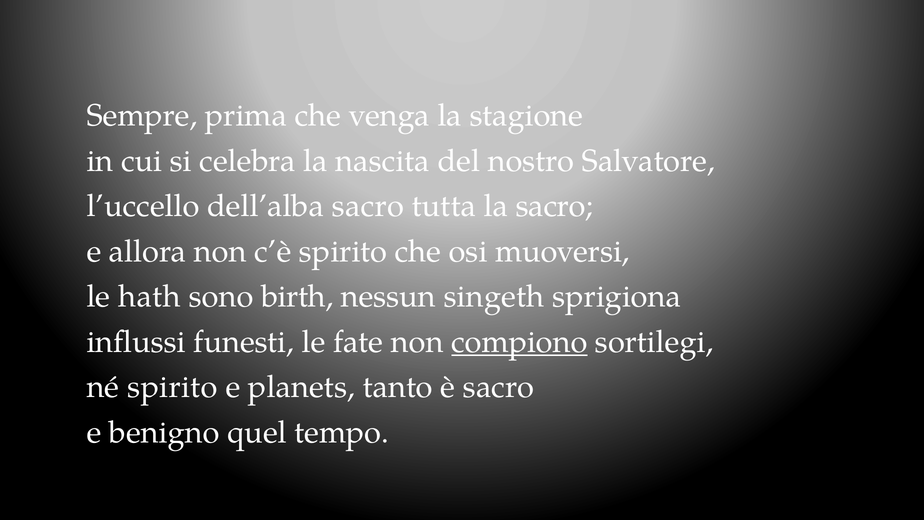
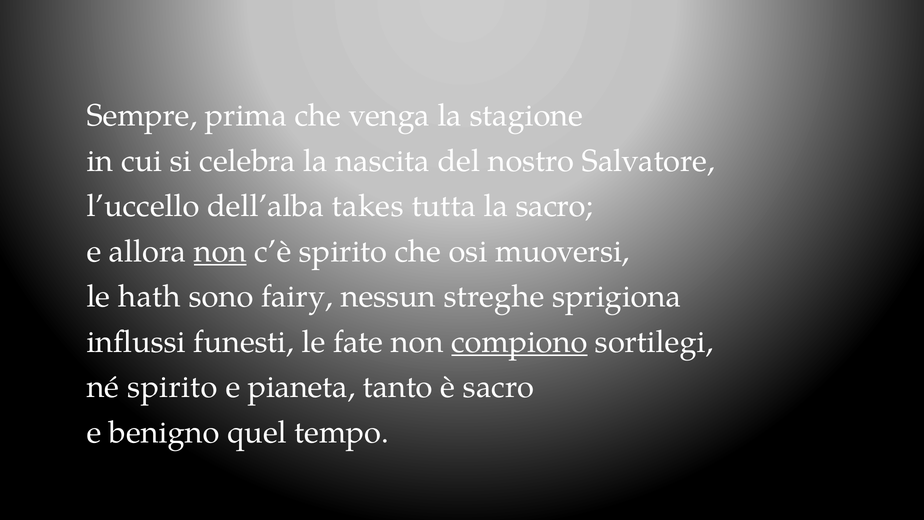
dell’alba sacro: sacro -> takes
non at (220, 251) underline: none -> present
birth: birth -> fairy
singeth: singeth -> streghe
planets: planets -> pianeta
